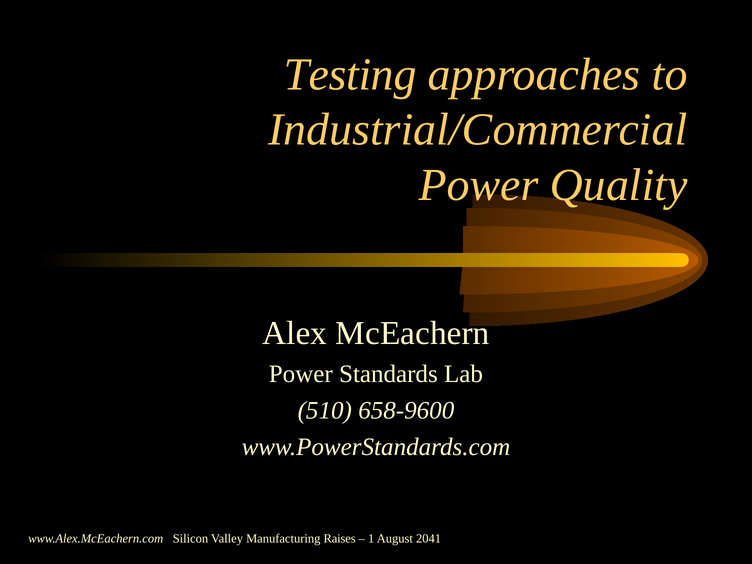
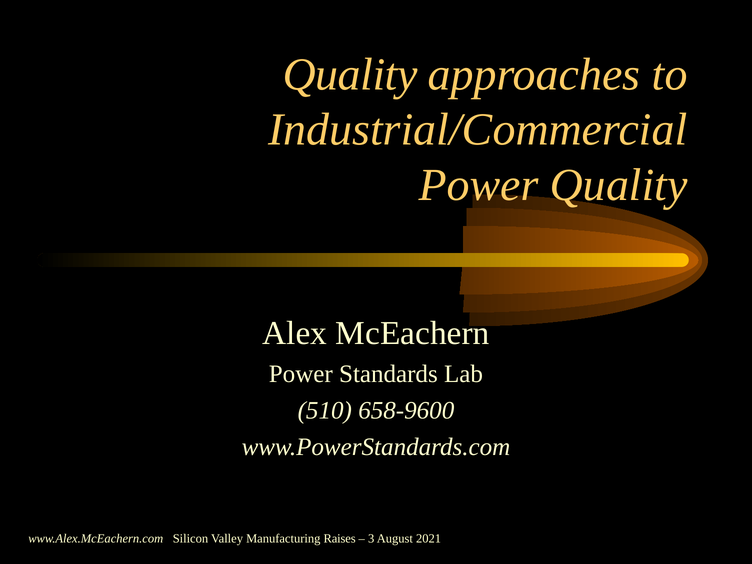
Testing at (350, 75): Testing -> Quality
1: 1 -> 3
2041: 2041 -> 2021
